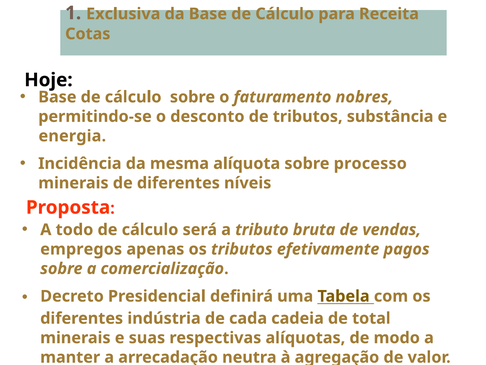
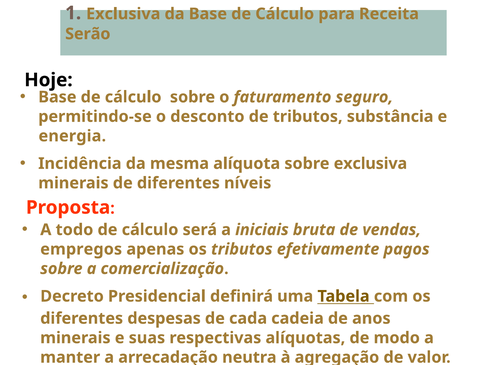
Cotas: Cotas -> Serão
nobres: nobres -> seguro
sobre processo: processo -> exclusiva
tributo: tributo -> iniciais
indústria: indústria -> despesas
total: total -> anos
